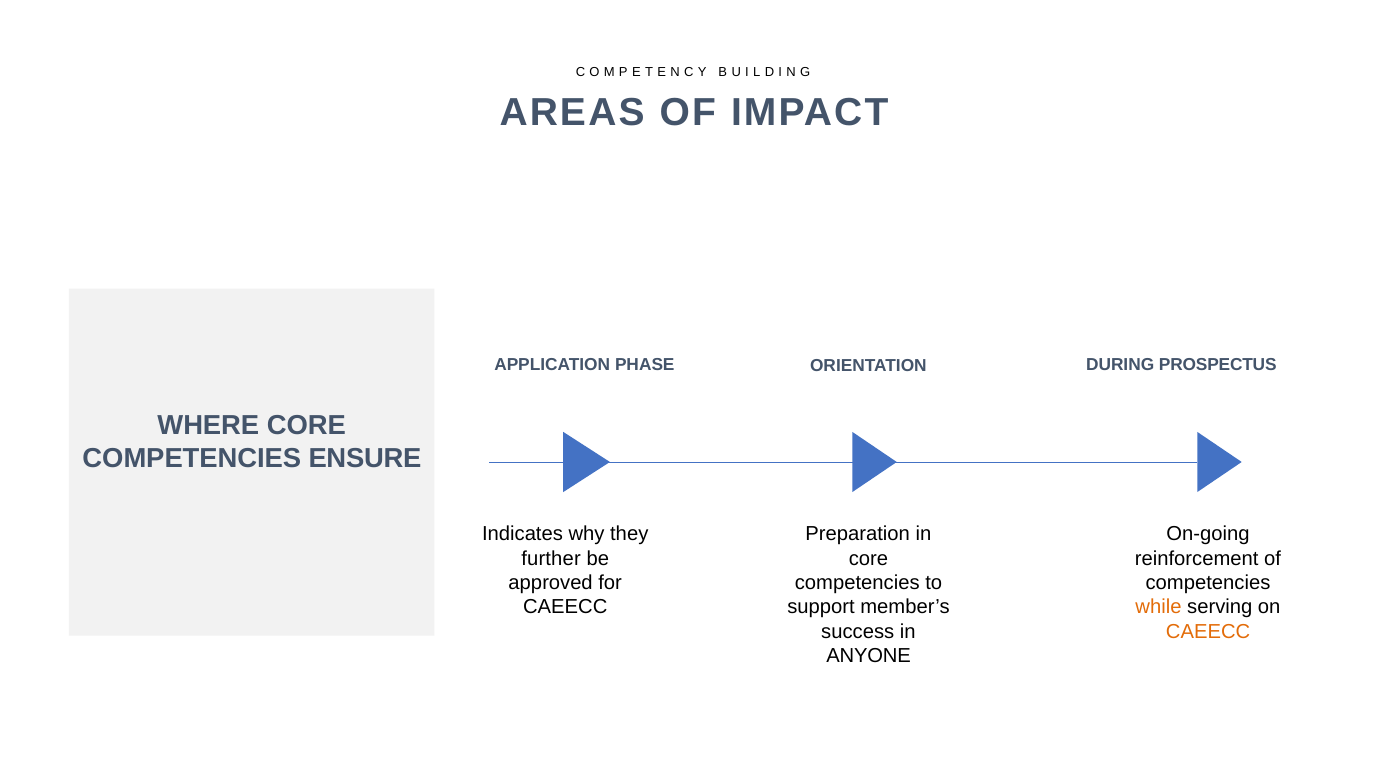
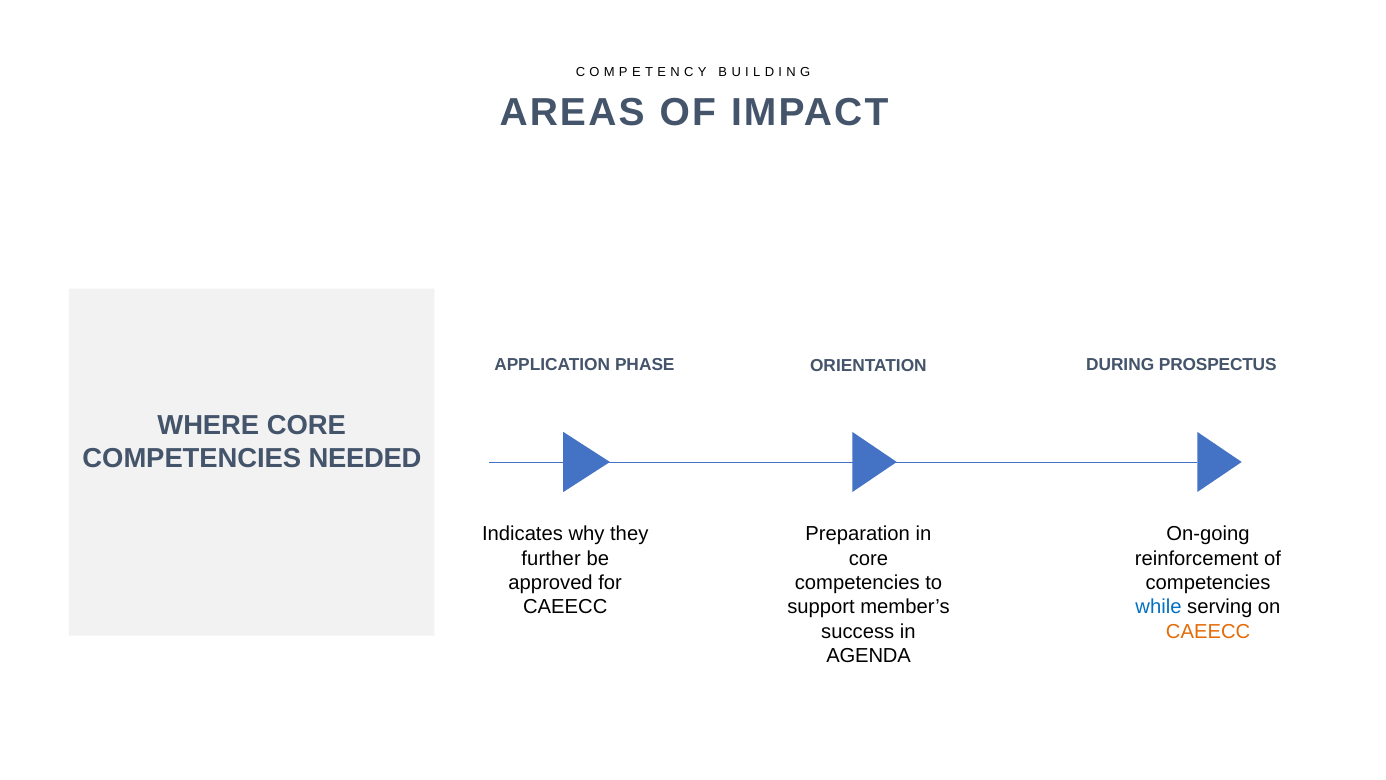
ENSURE: ENSURE -> NEEDED
while colour: orange -> blue
ANYONE: ANYONE -> AGENDA
